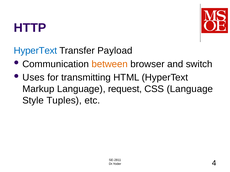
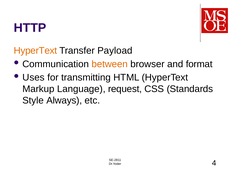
HyperText at (35, 51) colour: blue -> orange
switch: switch -> format
CSS Language: Language -> Standards
Tuples: Tuples -> Always
